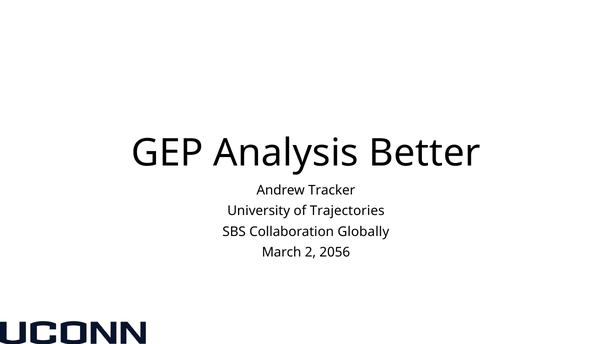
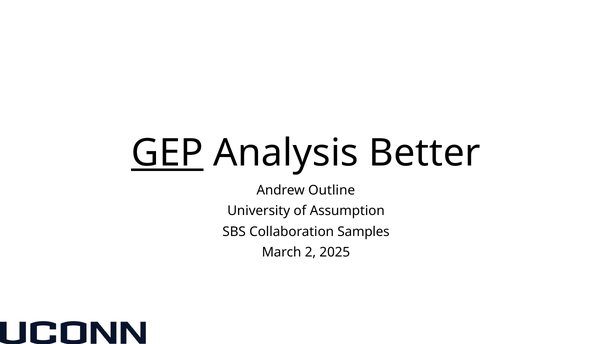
GEP underline: none -> present
Tracker: Tracker -> Outline
Trajectories: Trajectories -> Assumption
Globally: Globally -> Samples
2056: 2056 -> 2025
